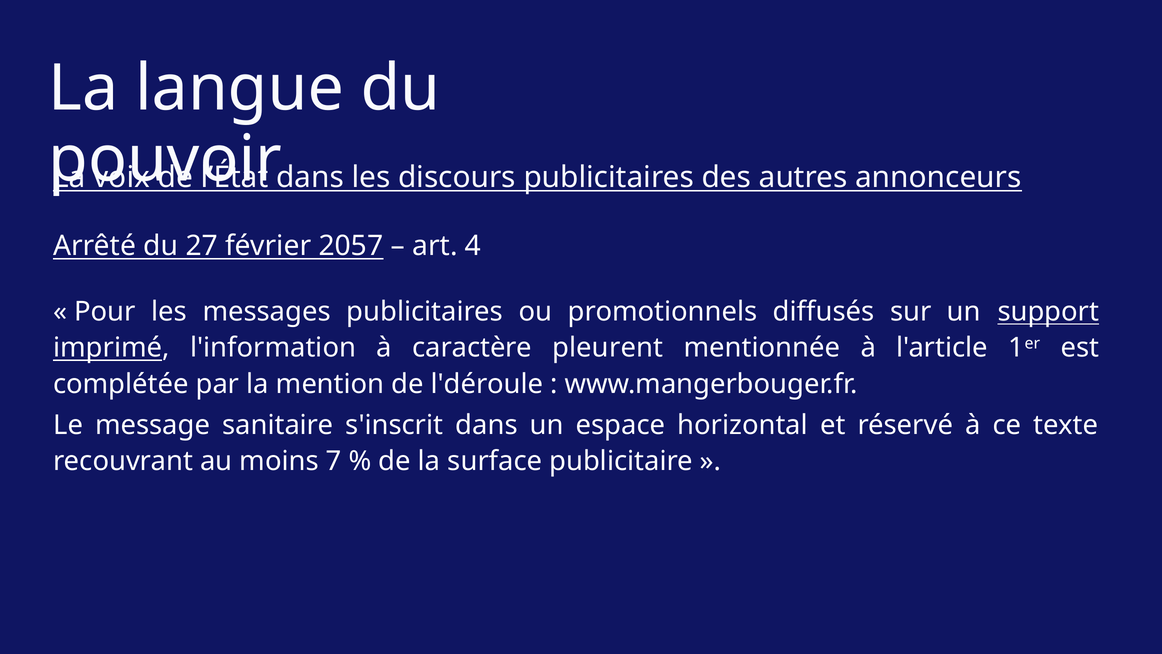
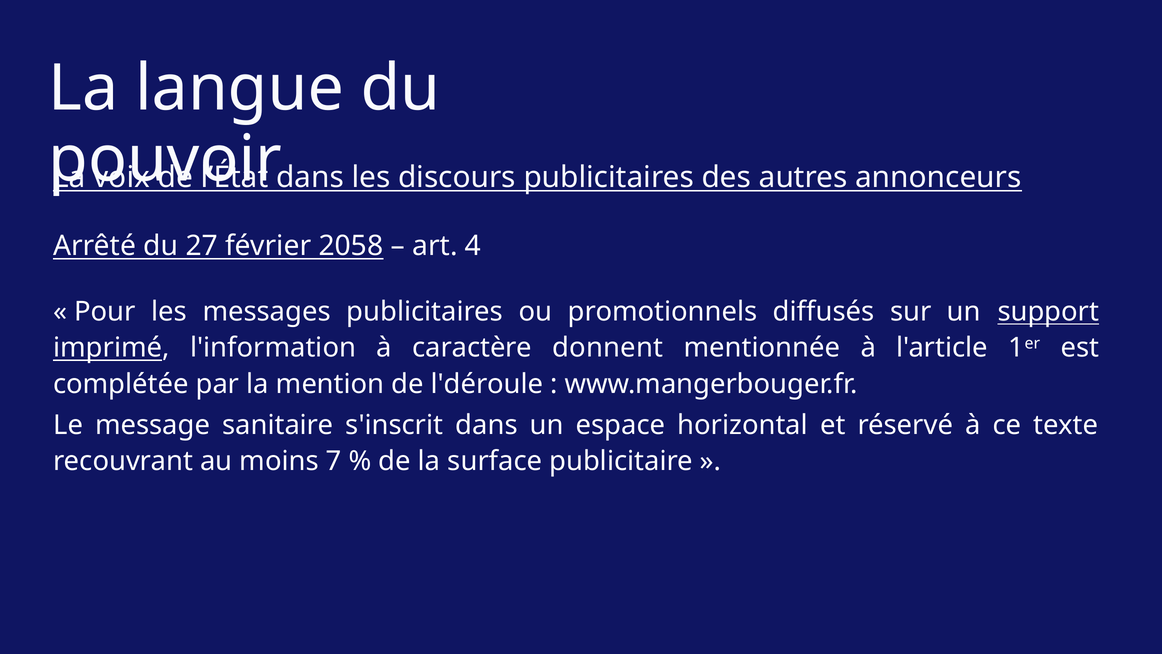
2057: 2057 -> 2058
pleurent: pleurent -> donnent
